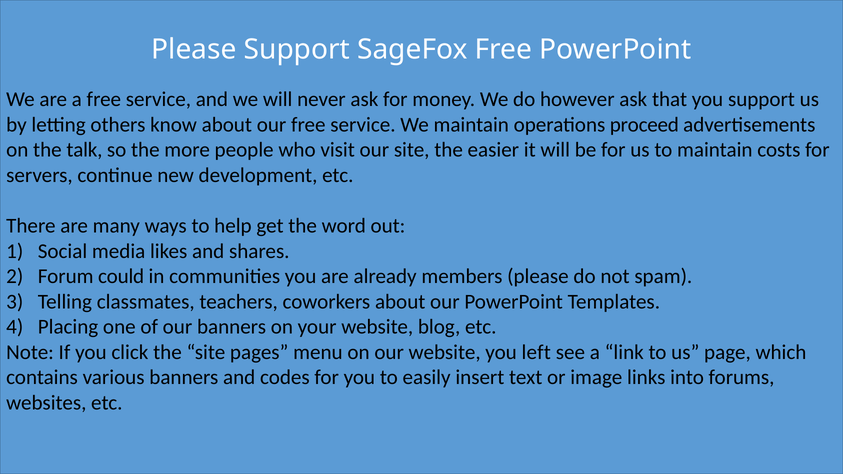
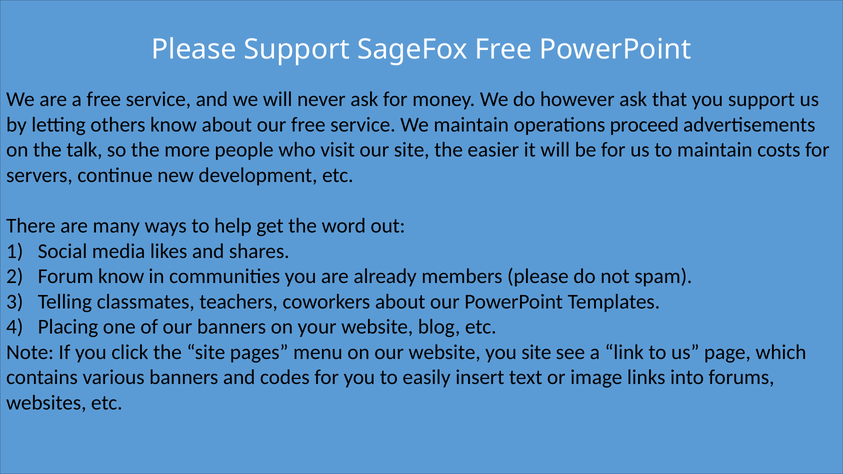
Forum could: could -> know
you left: left -> site
